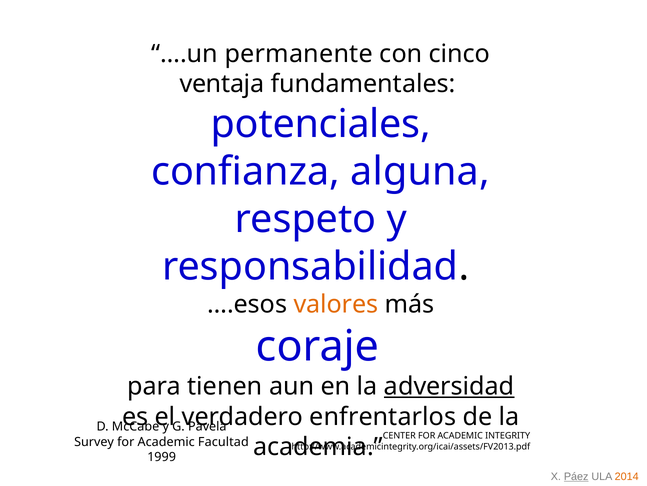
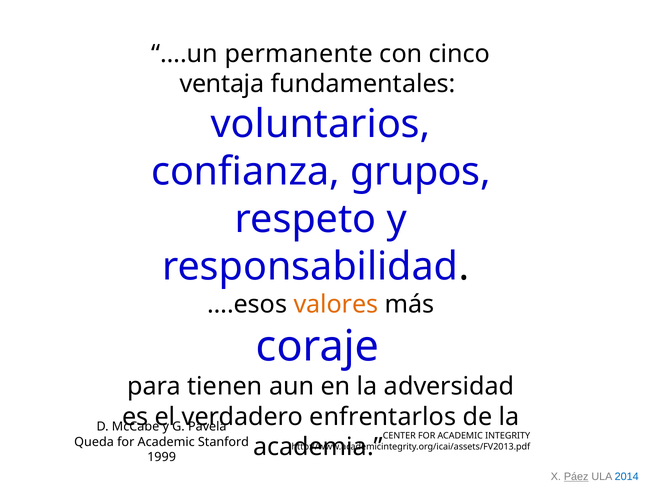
potenciales: potenciales -> voluntarios
alguna: alguna -> grupos
adversidad underline: present -> none
Survey: Survey -> Queda
Facultad: Facultad -> Stanford
2014 colour: orange -> blue
